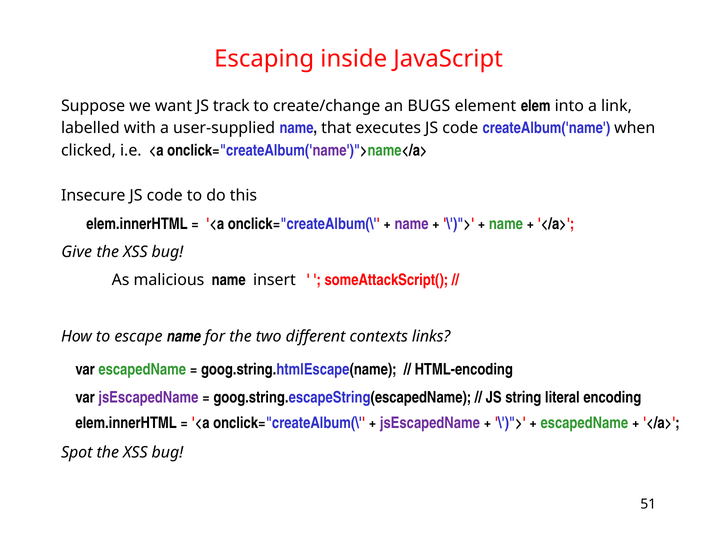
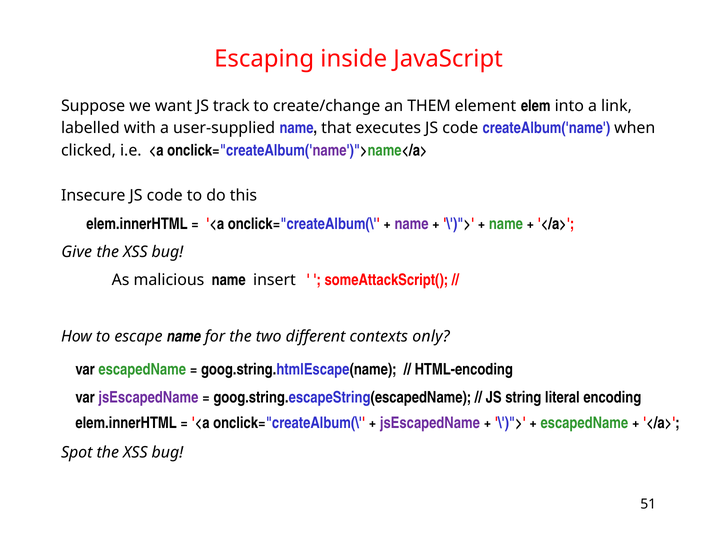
BUGS: BUGS -> THEM
links: links -> only
